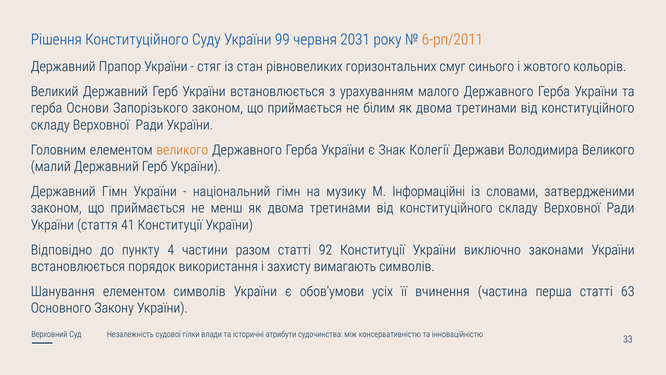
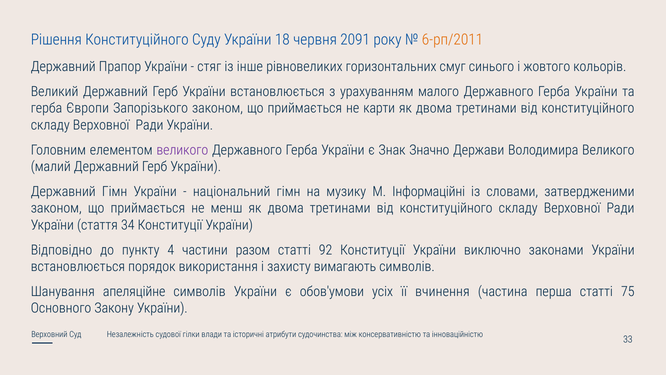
99: 99 -> 18
2031: 2031 -> 2091
стан: стан -> інше
Основи: Основи -> Європи
білим: білим -> карти
великого at (182, 150) colour: orange -> purple
Колегії: Колегії -> Значно
41: 41 -> 34
Шанування елементом: елементом -> апеляційне
63: 63 -> 75
